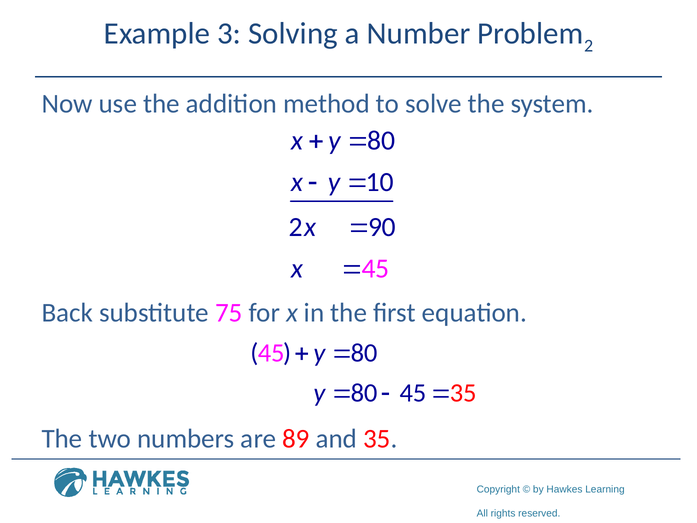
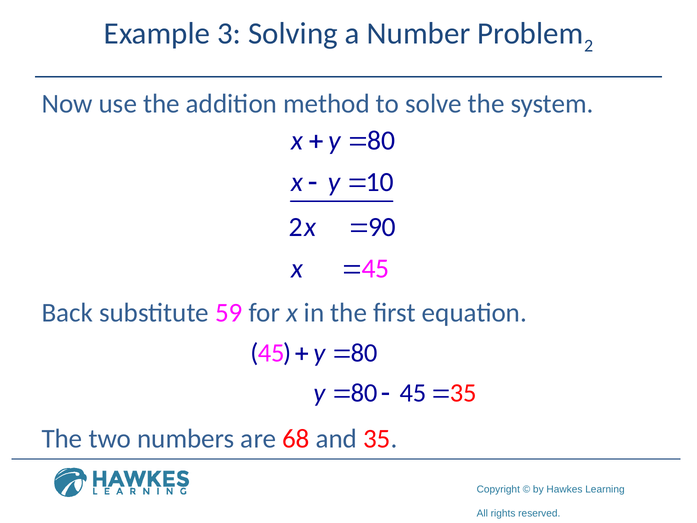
75: 75 -> 59
89: 89 -> 68
